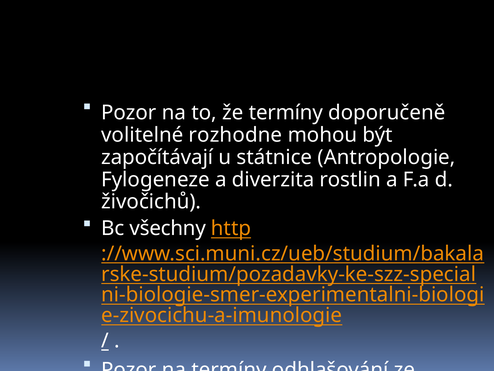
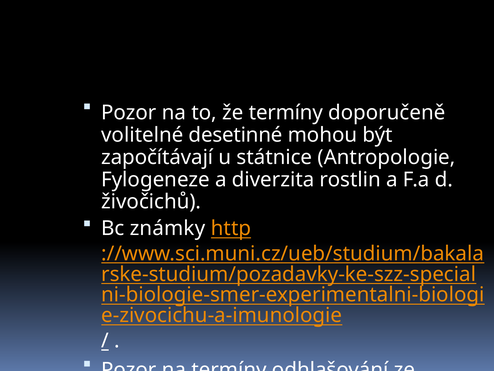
rozhodne: rozhodne -> desetinné
všechny: všechny -> známky
